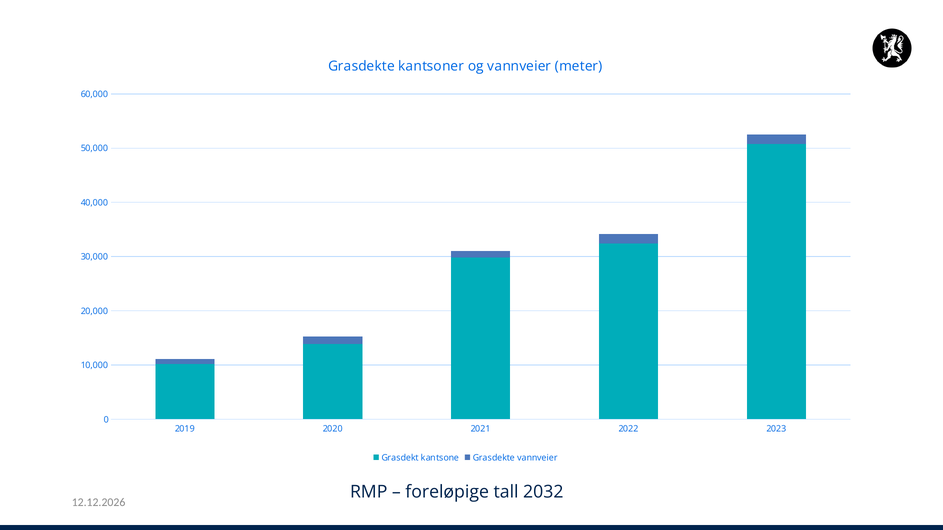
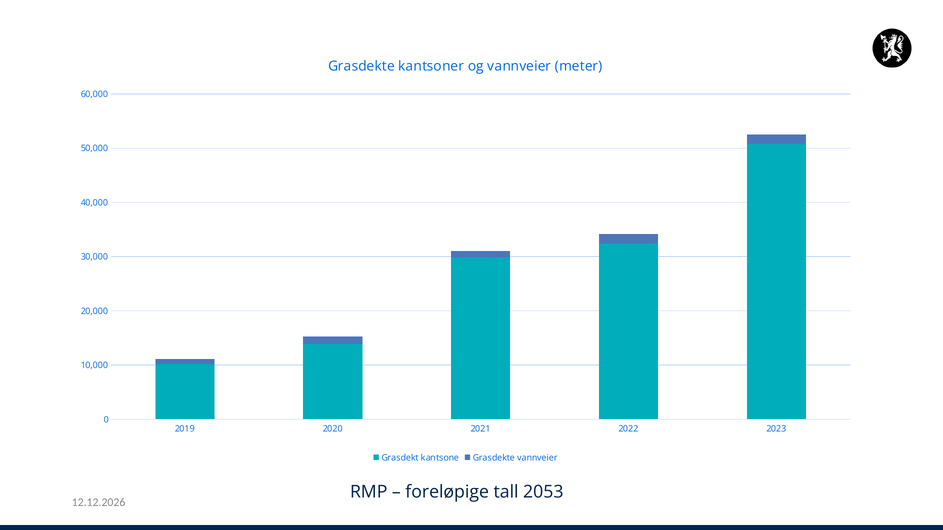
2032: 2032 -> 2053
